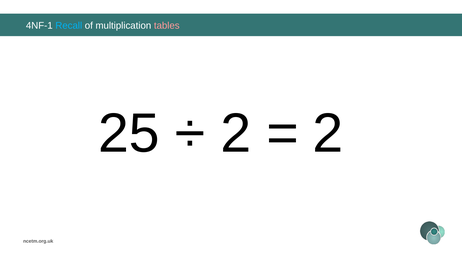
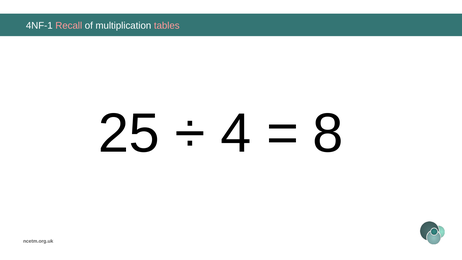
Recall colour: light blue -> pink
2 at (236, 133): 2 -> 4
2 at (328, 133): 2 -> 8
